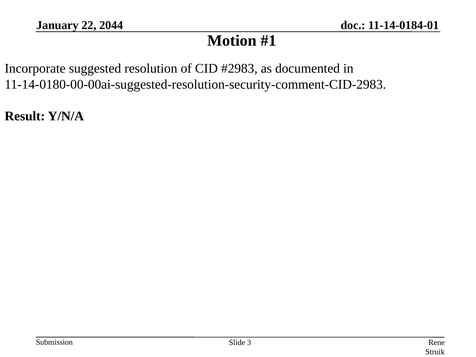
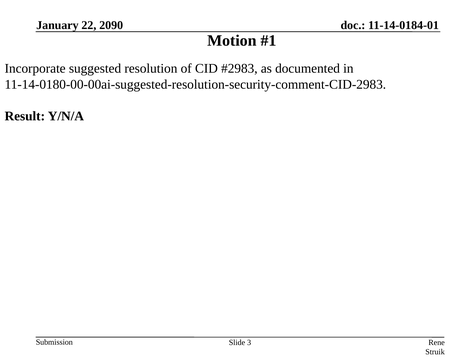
2044: 2044 -> 2090
